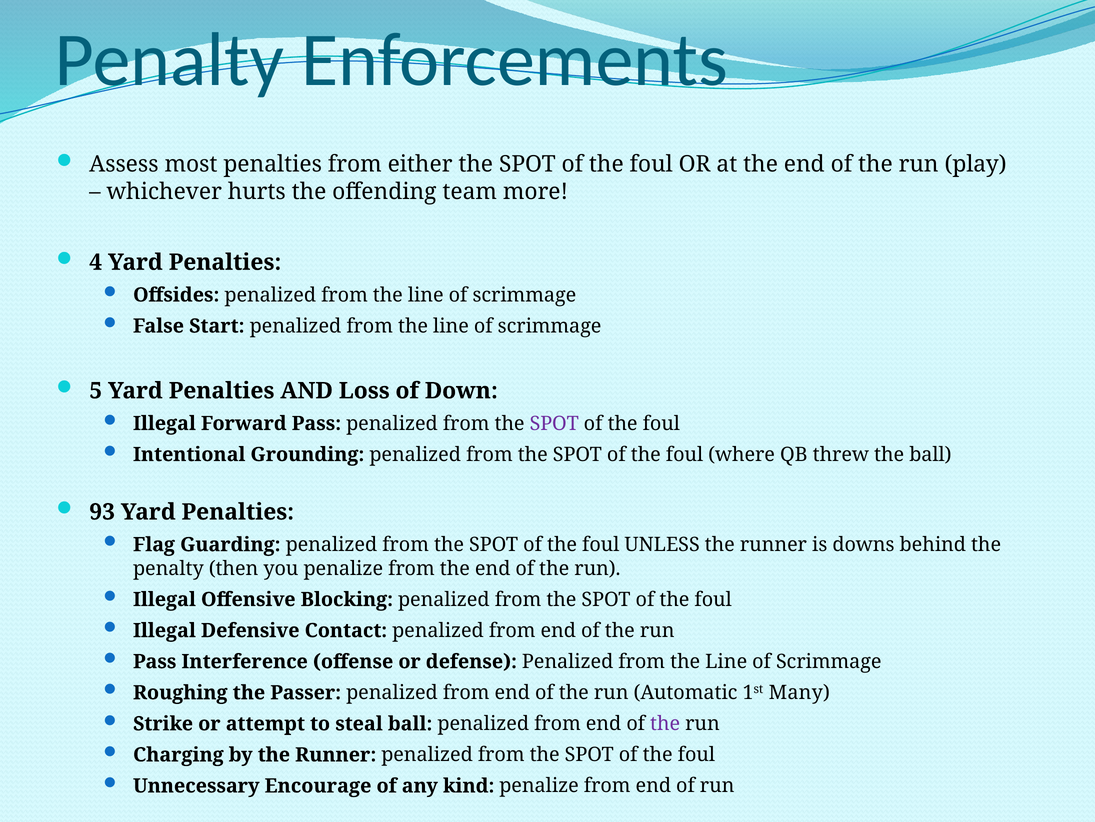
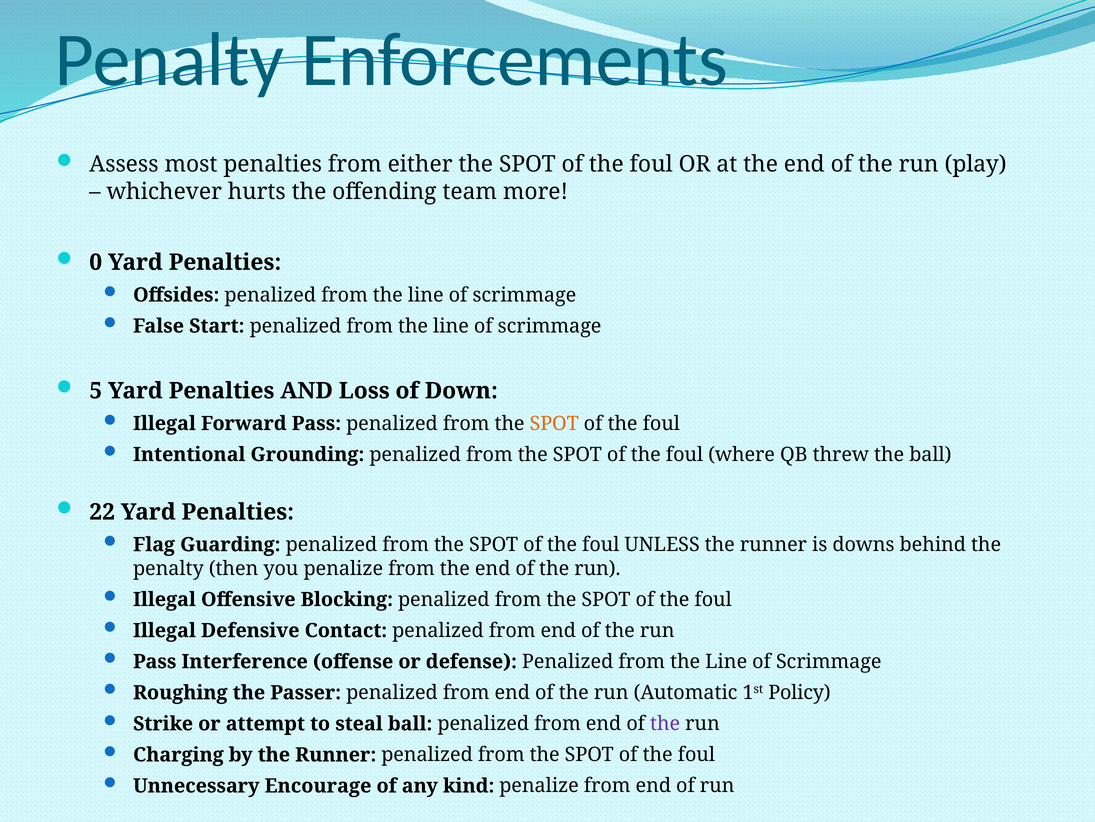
4: 4 -> 0
SPOT at (554, 423) colour: purple -> orange
93: 93 -> 22
Many: Many -> Policy
